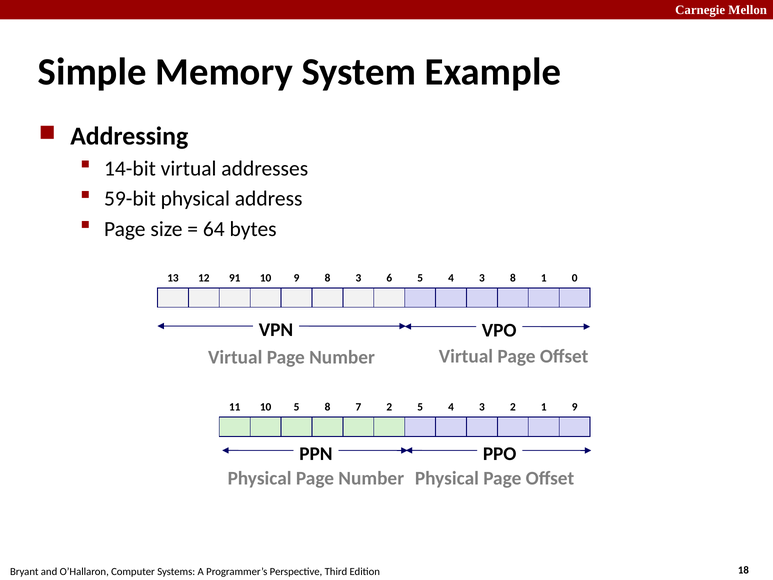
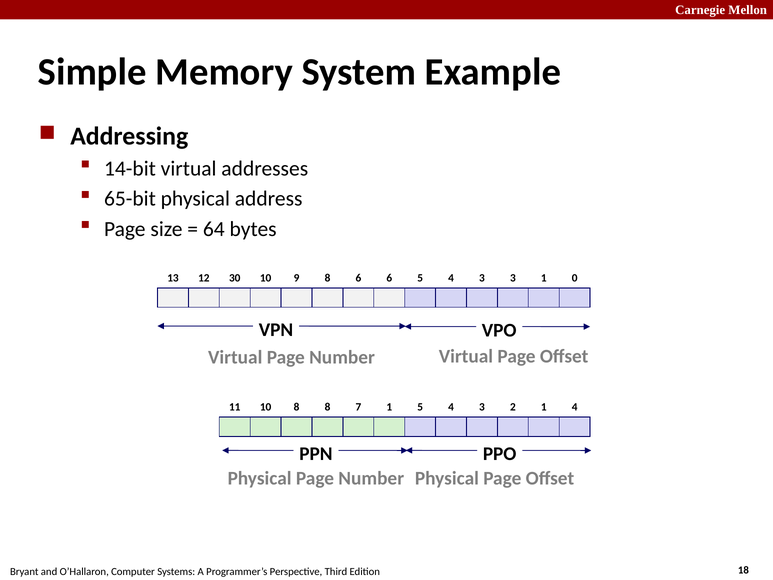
59-bit: 59-bit -> 65-bit
91: 91 -> 30
8 3: 3 -> 6
3 8: 8 -> 3
10 5: 5 -> 8
7 2: 2 -> 1
1 9: 9 -> 4
